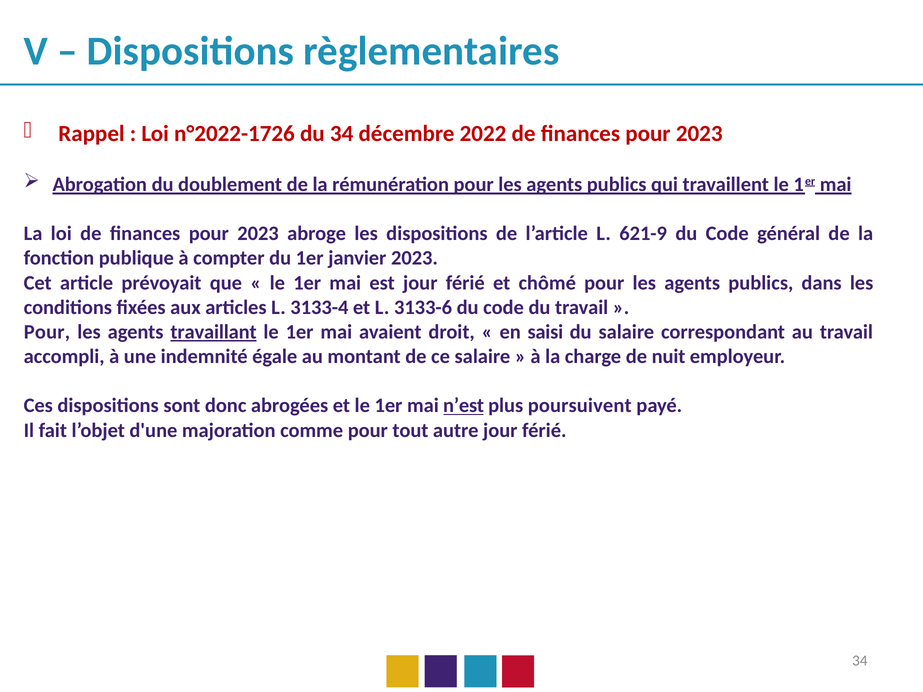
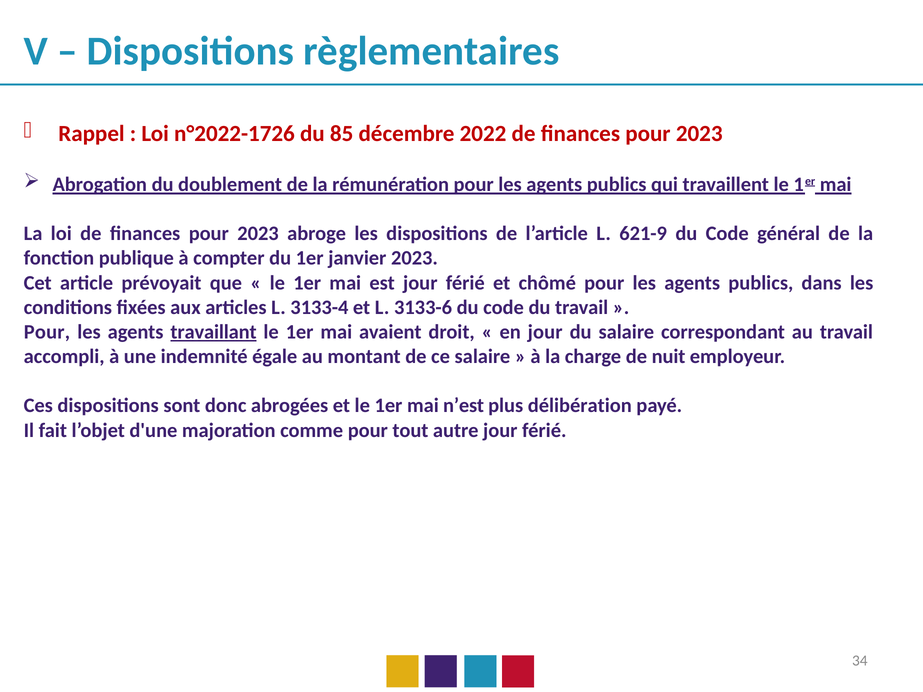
du 34: 34 -> 85
en saisi: saisi -> jour
n’est underline: present -> none
poursuivent: poursuivent -> délibération
